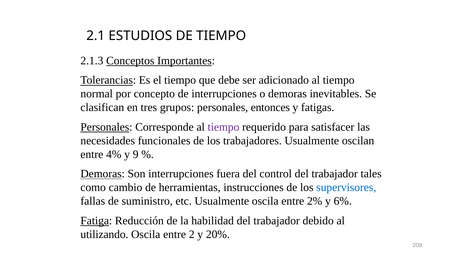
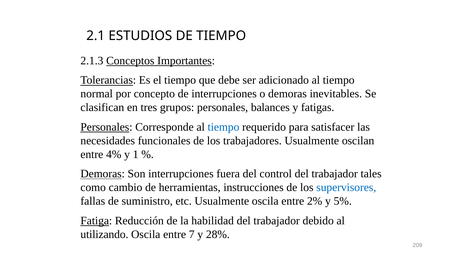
entonces: entonces -> balances
tiempo at (223, 127) colour: purple -> blue
9: 9 -> 1
6%: 6% -> 5%
2: 2 -> 7
20%: 20% -> 28%
